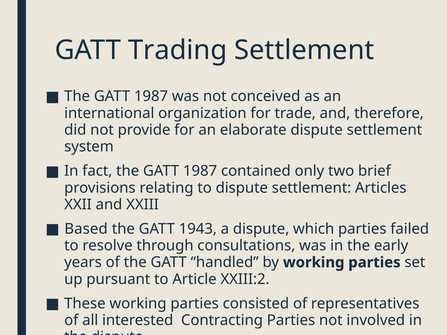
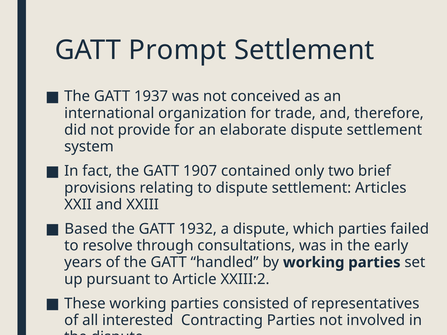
Trading: Trading -> Prompt
1987 at (151, 96): 1987 -> 1937
fact the GATT 1987: 1987 -> 1907
1943: 1943 -> 1932
